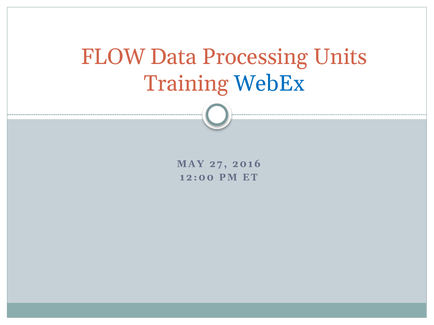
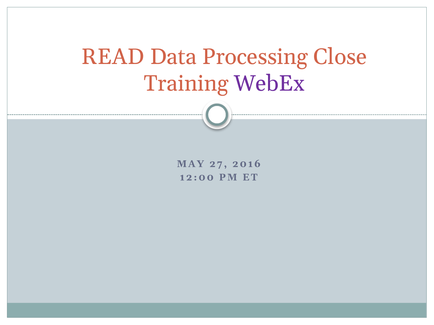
FLOW: FLOW -> READ
Units: Units -> Close
WebEx colour: blue -> purple
